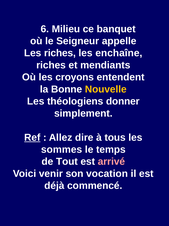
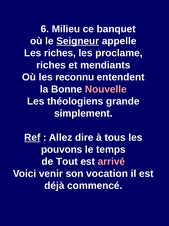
Seigneur underline: none -> present
enchaîne: enchaîne -> proclame
croyons: croyons -> reconnu
Nouvelle colour: yellow -> pink
donner: donner -> grande
sommes: sommes -> pouvons
